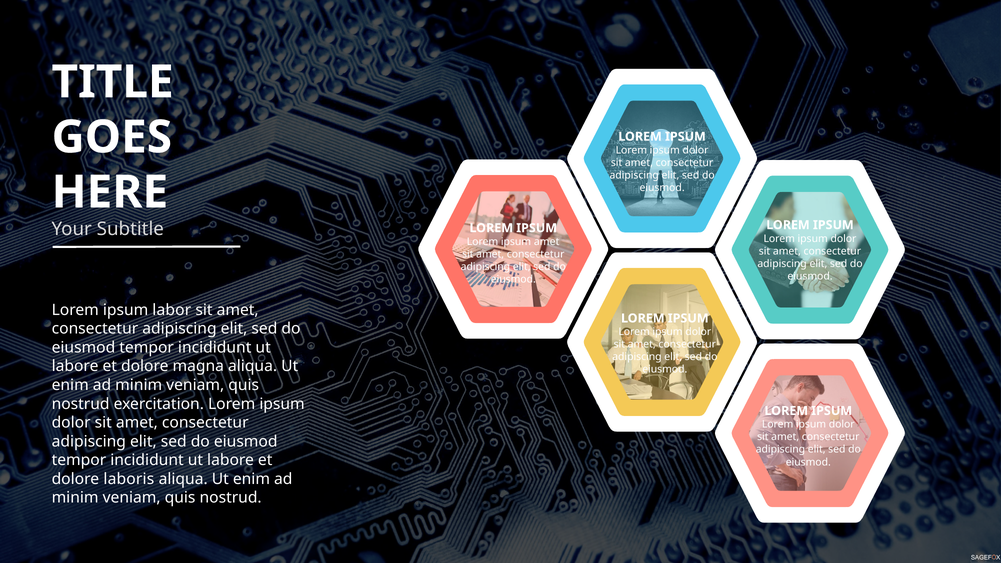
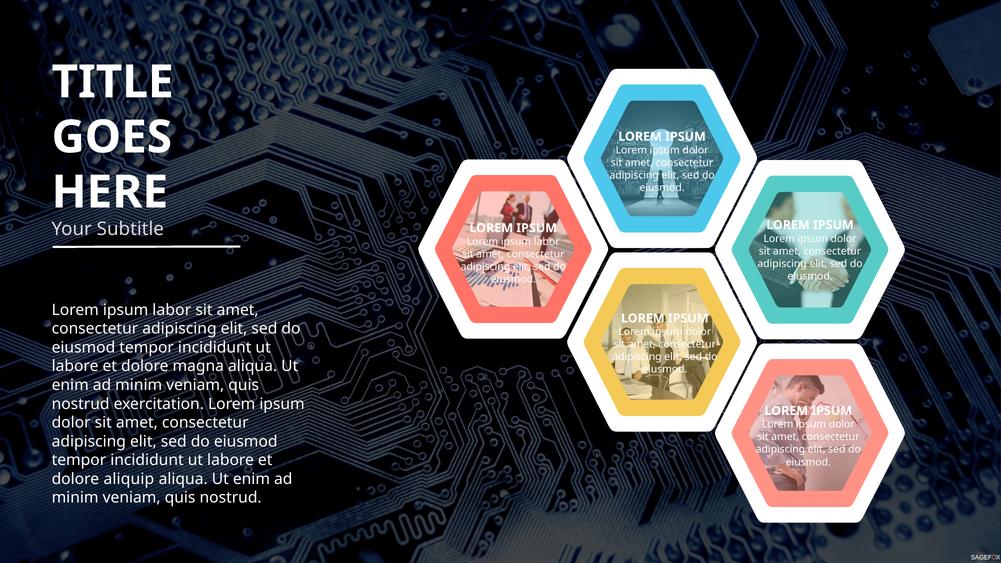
amet at (547, 242): amet -> labor
laboris: laboris -> aliquip
